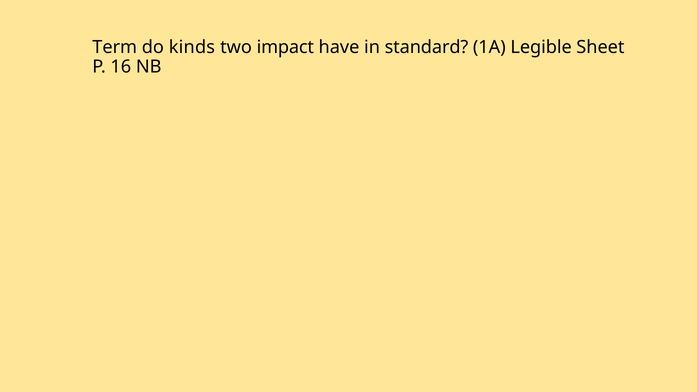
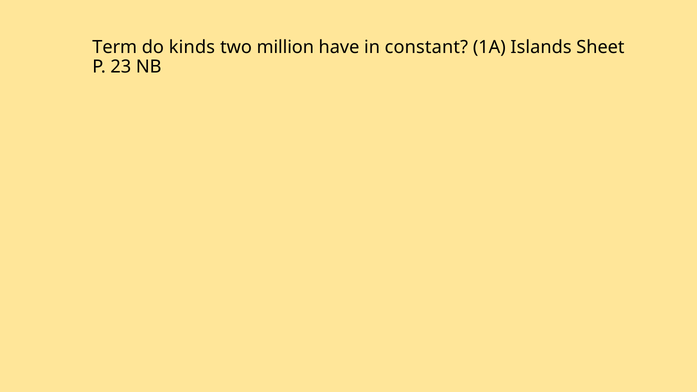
impact: impact -> million
standard: standard -> constant
Legible: Legible -> Islands
16: 16 -> 23
